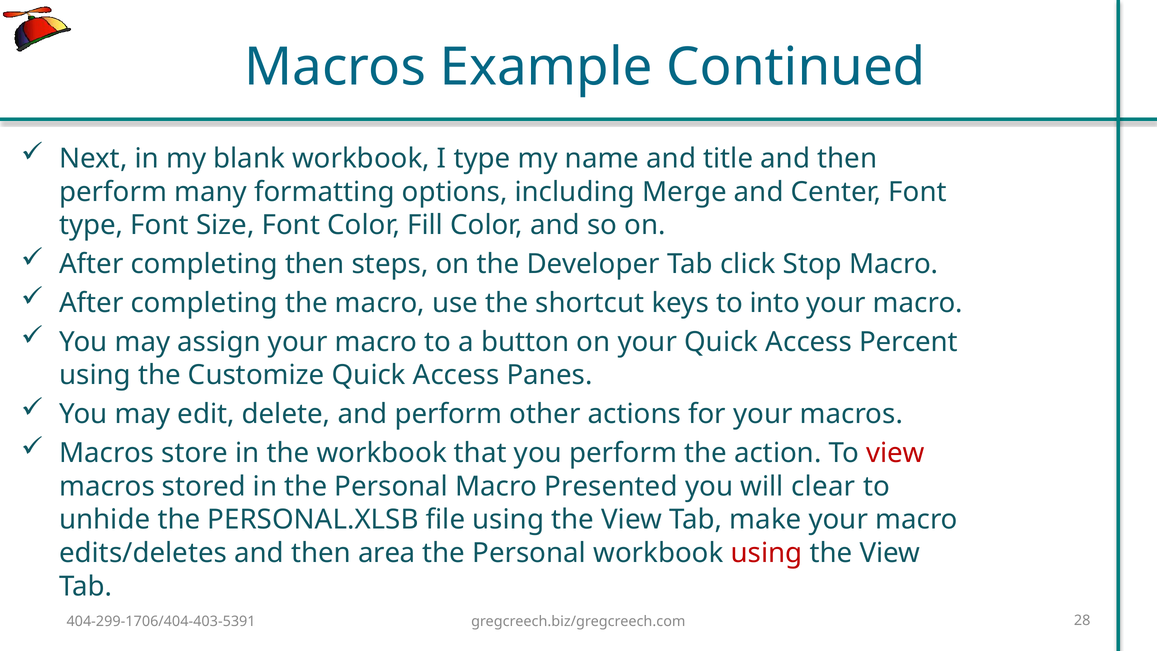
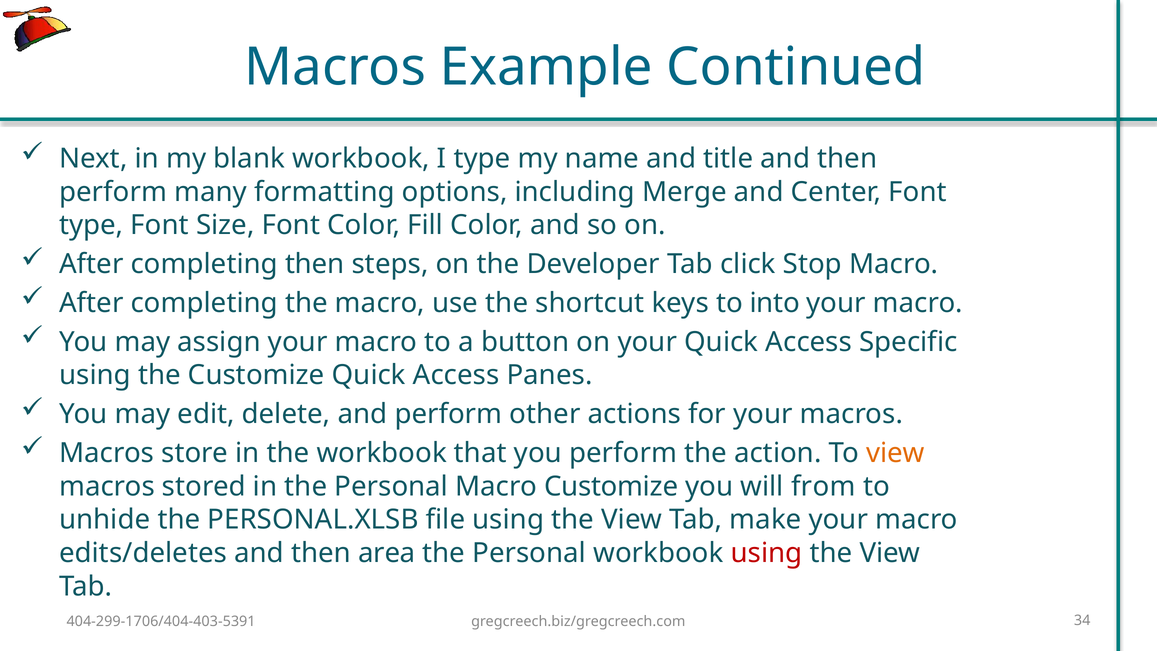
Percent: Percent -> Specific
view at (895, 453) colour: red -> orange
Macro Presented: Presented -> Customize
clear: clear -> from
28: 28 -> 34
